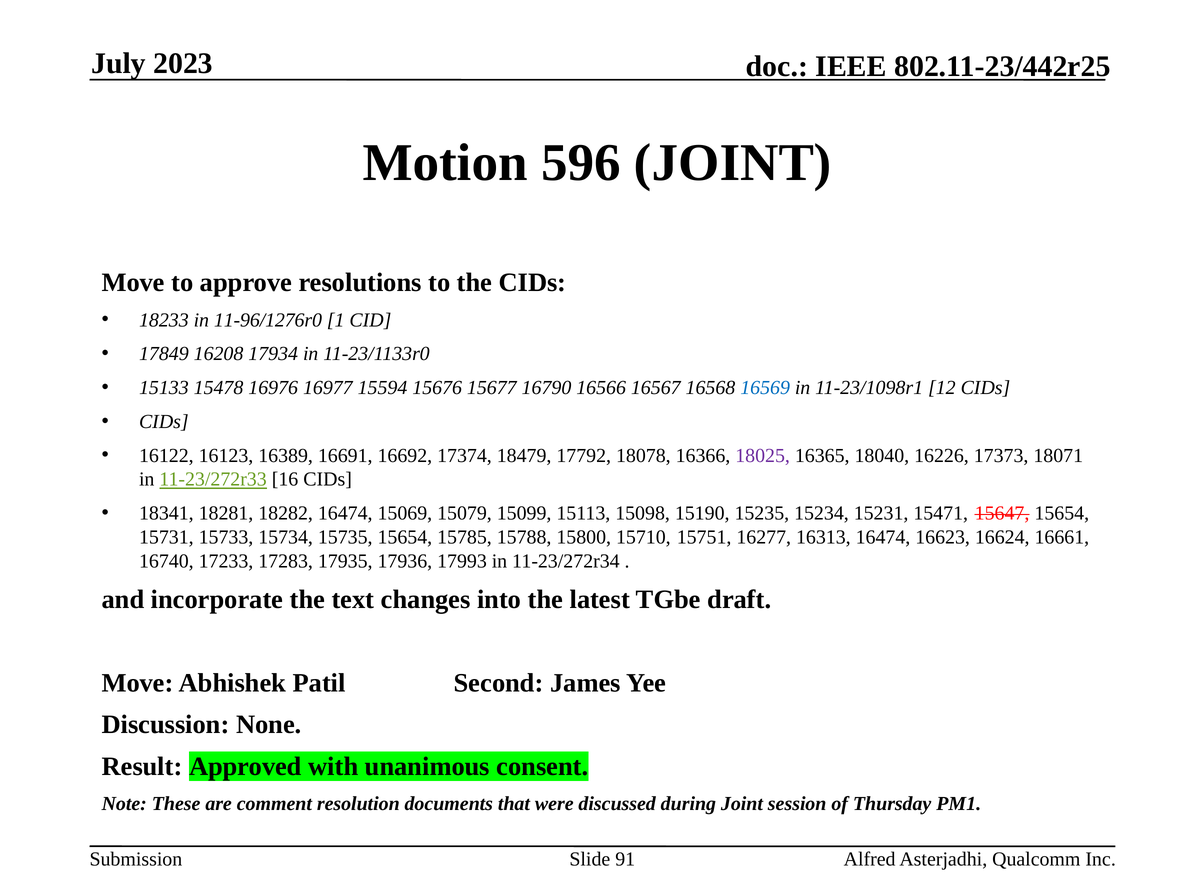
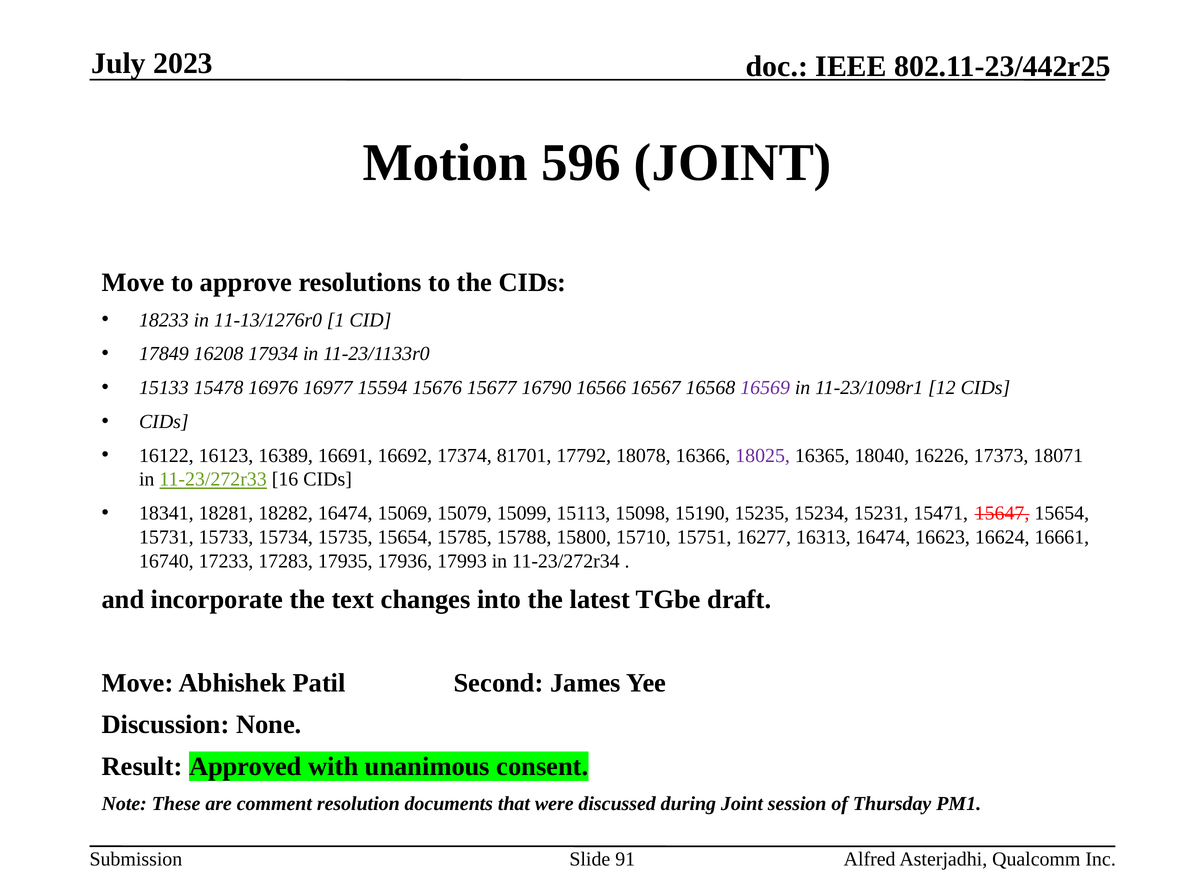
11-96/1276r0: 11-96/1276r0 -> 11-13/1276r0
16569 colour: blue -> purple
18479: 18479 -> 81701
